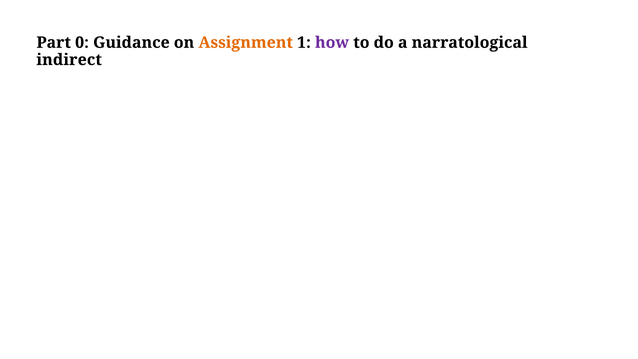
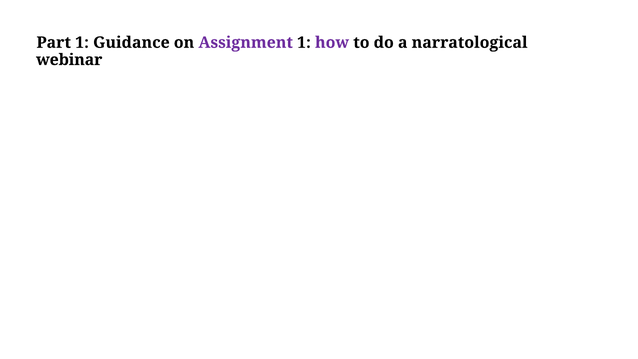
Part 0: 0 -> 1
Assignment colour: orange -> purple
indirect: indirect -> webinar
